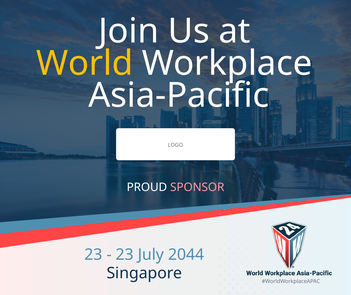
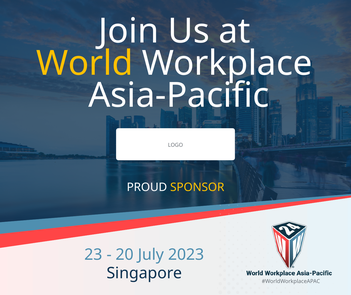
SPONSOR colour: pink -> yellow
23 at (125, 254): 23 -> 20
2044: 2044 -> 2023
